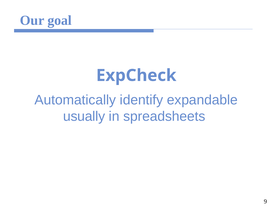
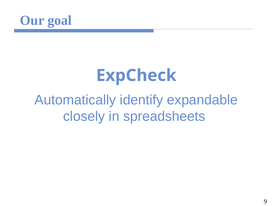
usually: usually -> closely
